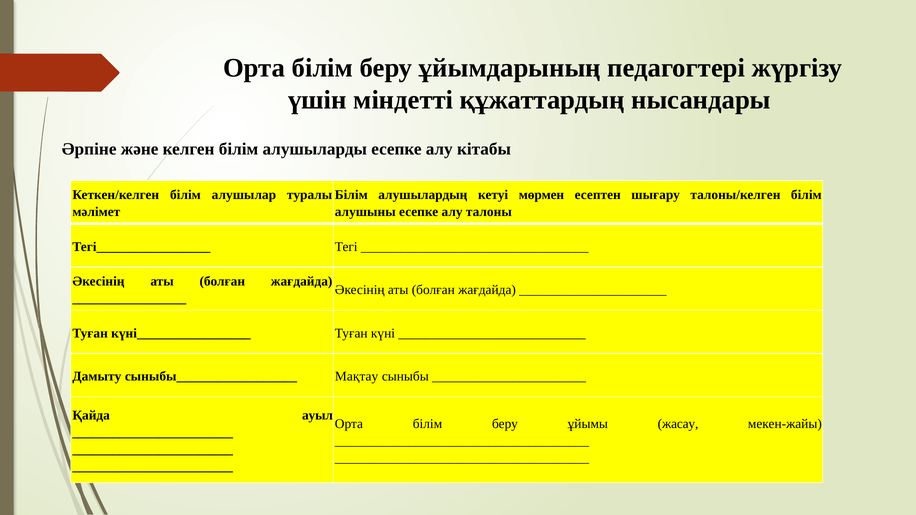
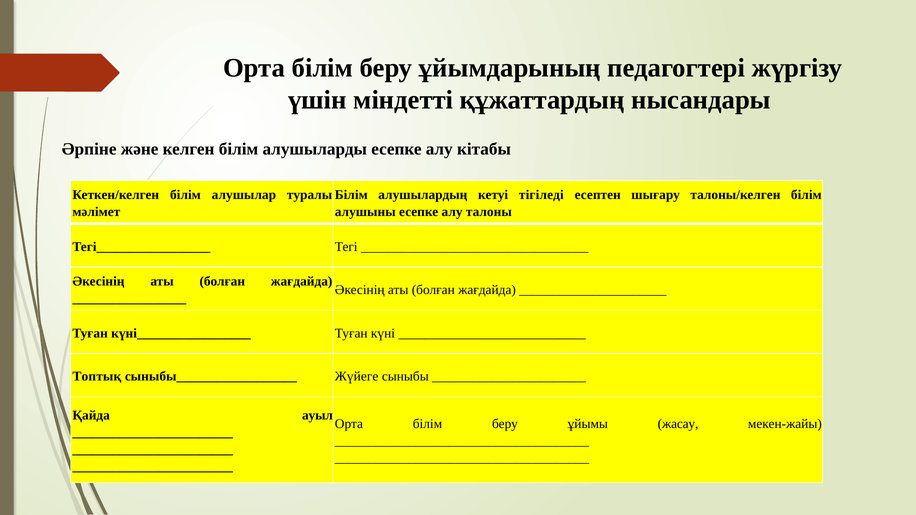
мөрмен: мөрмен -> тігіледі
Дамыту: Дамыту -> Топтық
Мақтау: Мақтау -> Жүйеге
